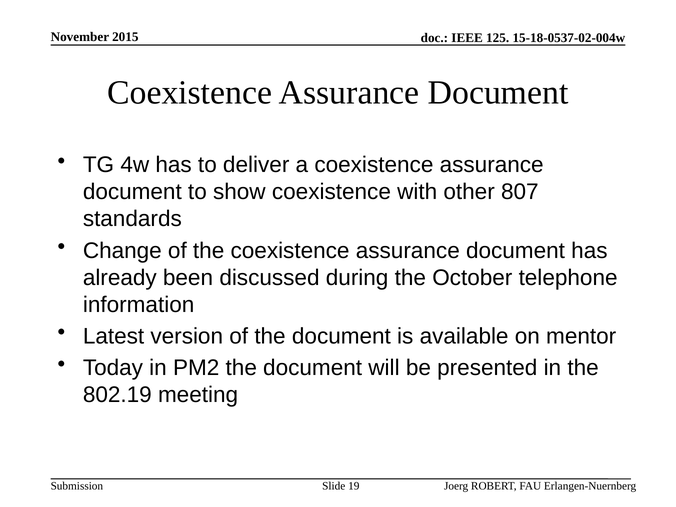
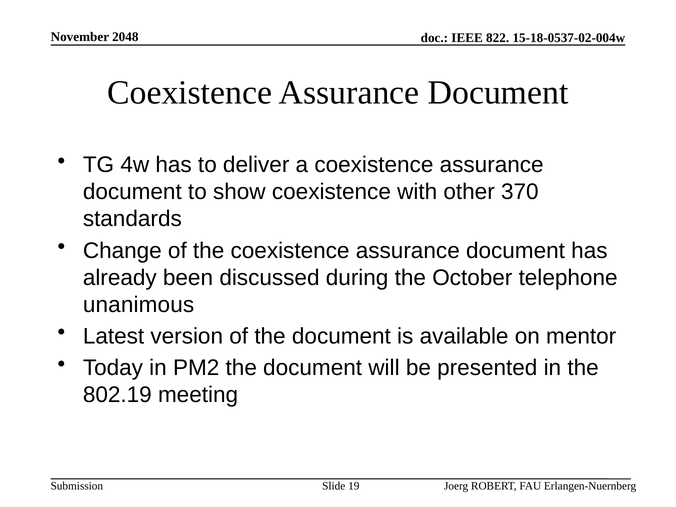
2015: 2015 -> 2048
125: 125 -> 822
807: 807 -> 370
information: information -> unanimous
